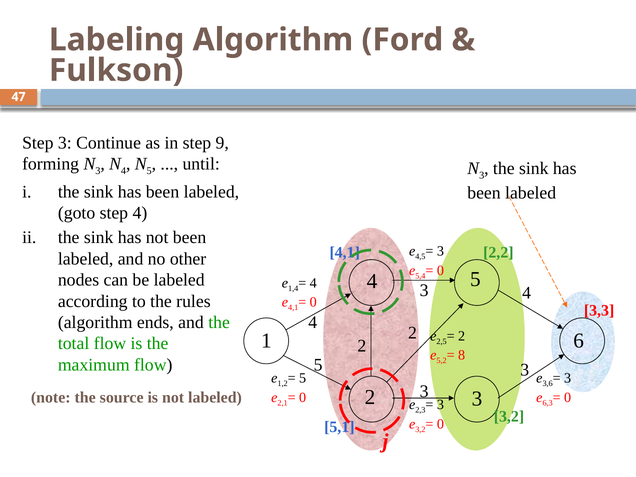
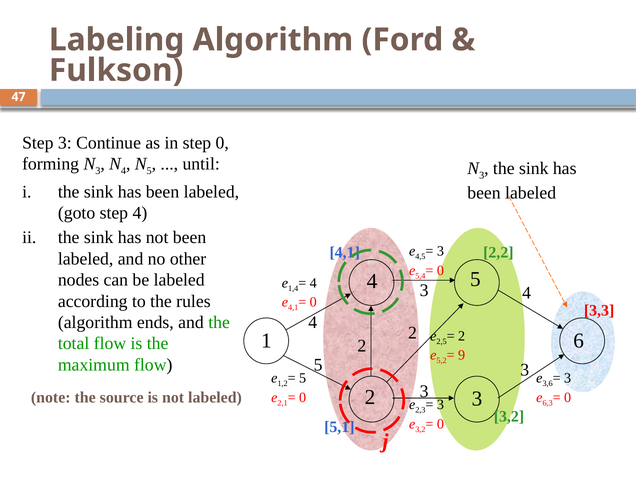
step 9: 9 -> 0
8: 8 -> 9
